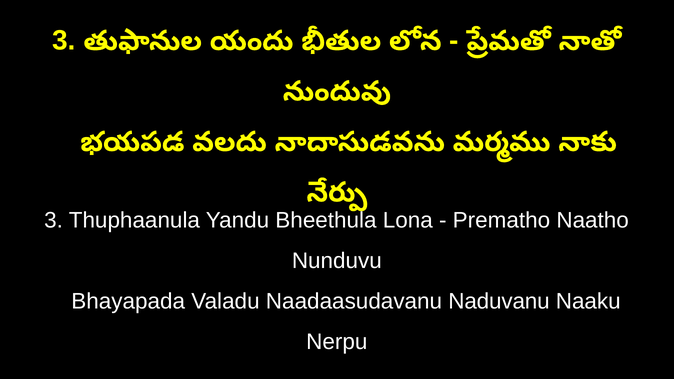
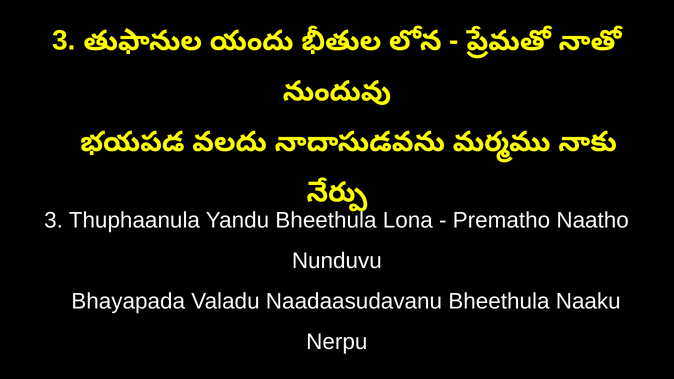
Naadaasudavanu Naduvanu: Naduvanu -> Bheethula
